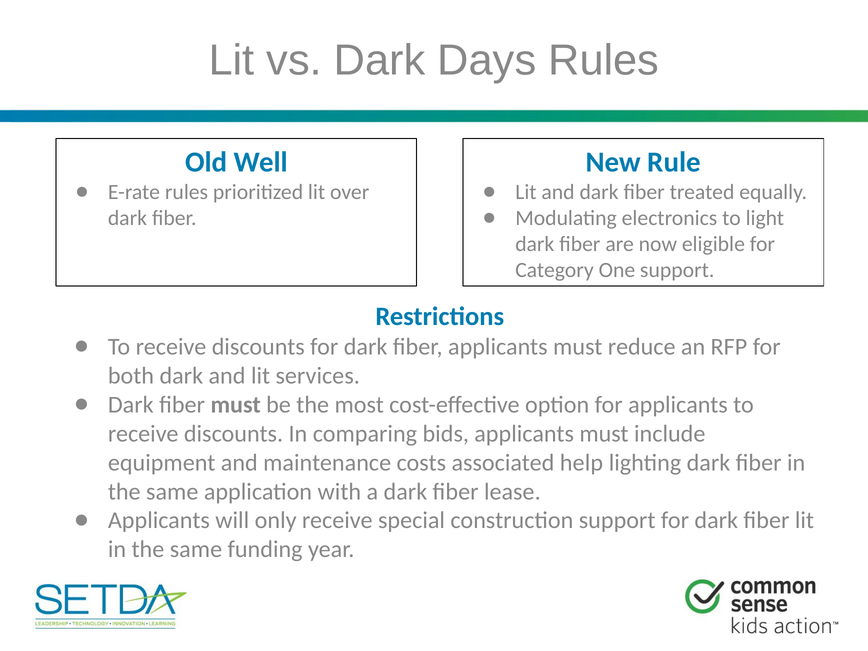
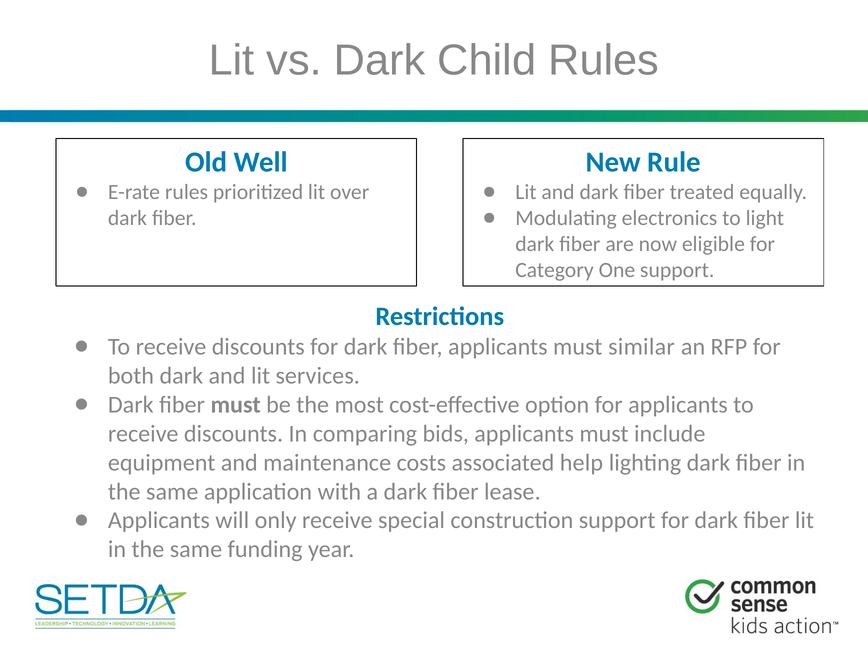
Days: Days -> Child
reduce: reduce -> similar
